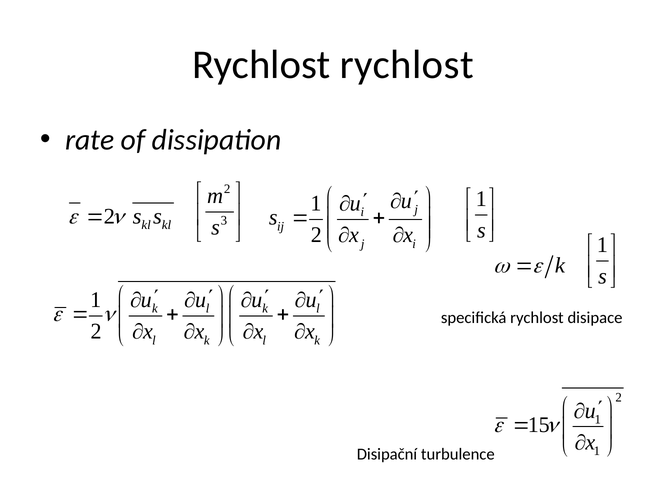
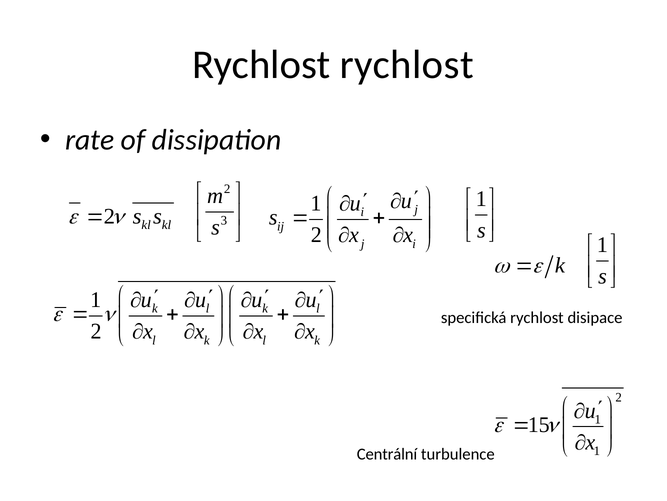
Disipační: Disipační -> Centrální
